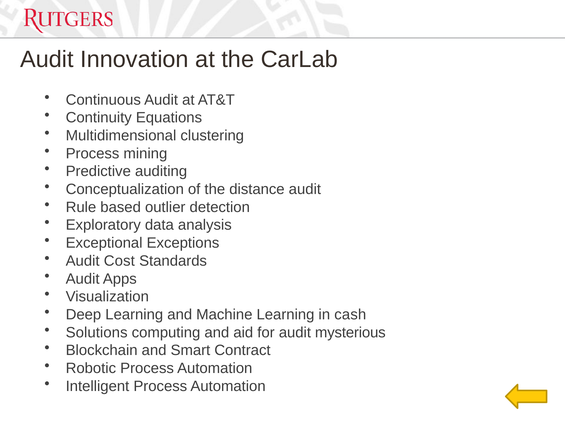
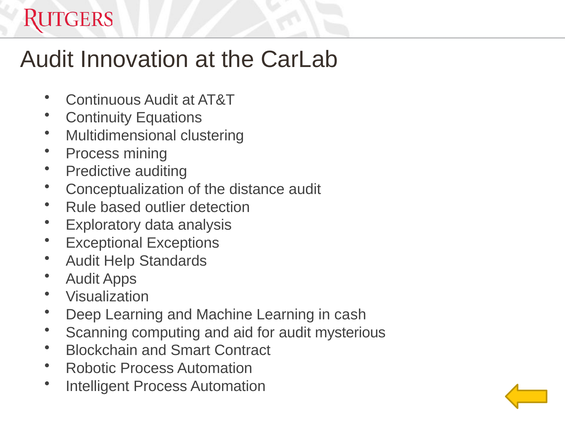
Cost: Cost -> Help
Solutions: Solutions -> Scanning
